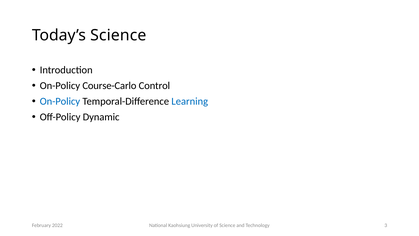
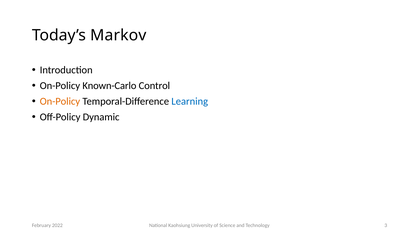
Today’s Science: Science -> Markov
Course-Carlo: Course-Carlo -> Known-Carlo
On-Policy at (60, 101) colour: blue -> orange
